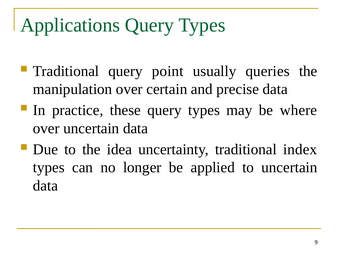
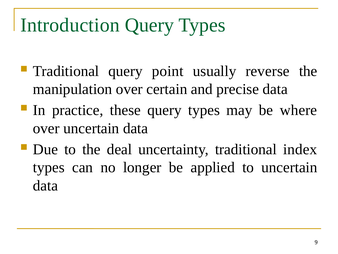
Applications: Applications -> Introduction
queries: queries -> reverse
idea: idea -> deal
